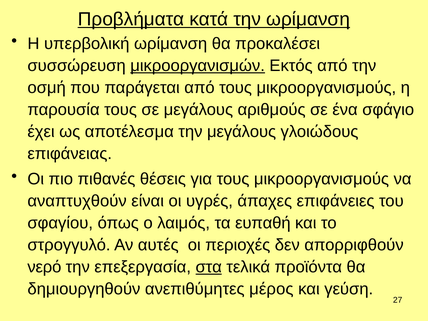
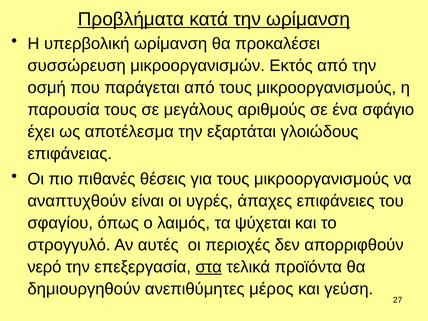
μικροοργανισμών underline: present -> none
την μεγάλους: μεγάλους -> εξαρτάται
ευπαθή: ευπαθή -> ψύχεται
